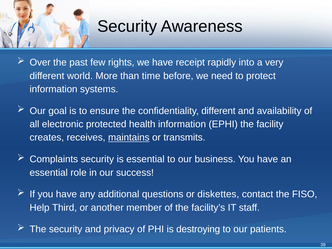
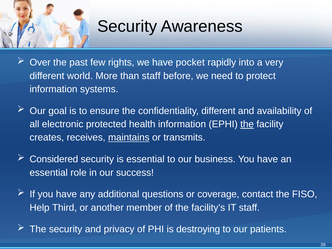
receipt: receipt -> pocket
than time: time -> staff
the at (247, 124) underline: none -> present
Complaints: Complaints -> Considered
diskettes: diskettes -> coverage
